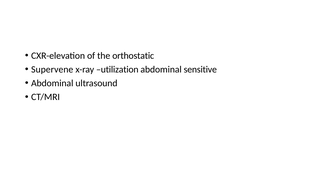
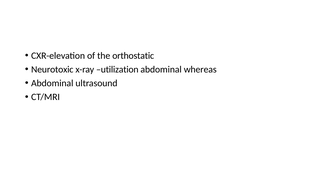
Supervene: Supervene -> Neurotoxic
sensitive: sensitive -> whereas
